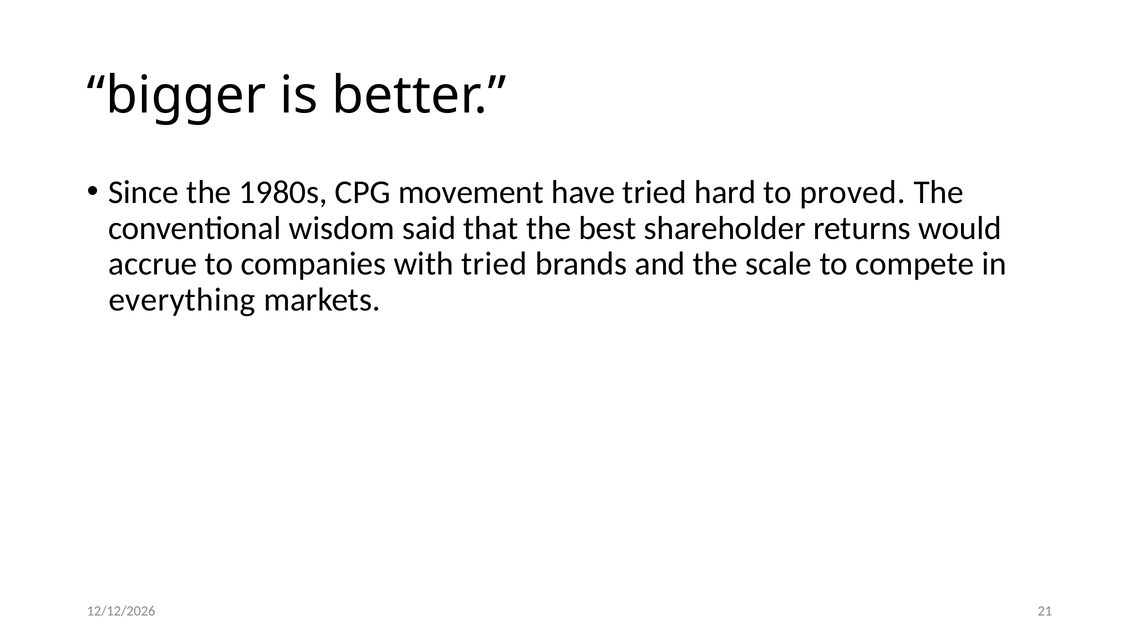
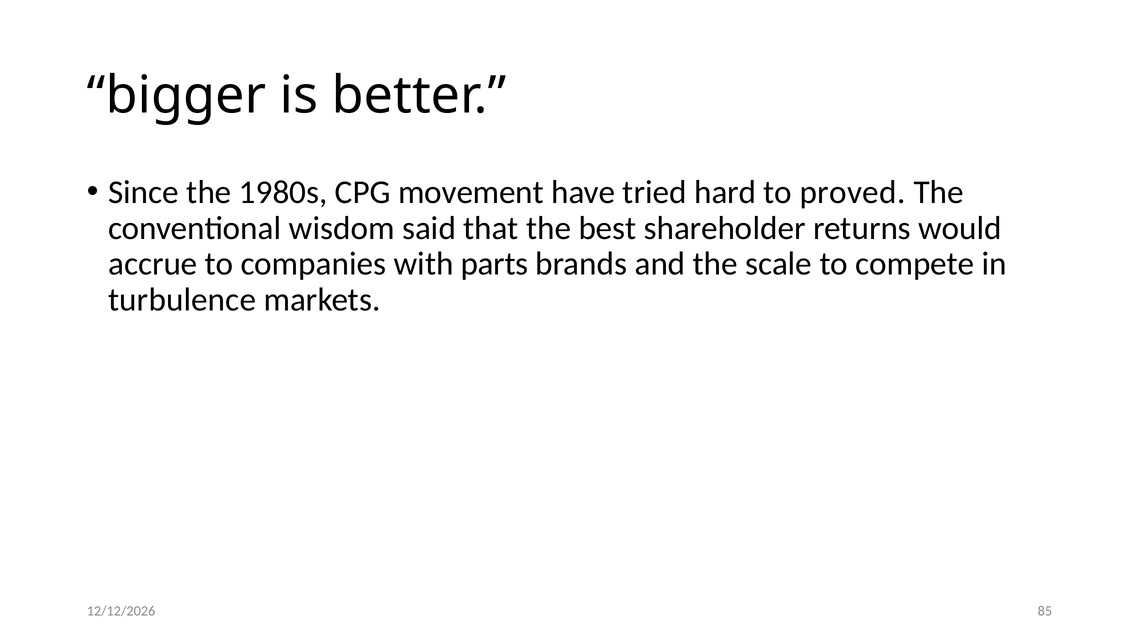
with tried: tried -> parts
everything: everything -> turbulence
21: 21 -> 85
